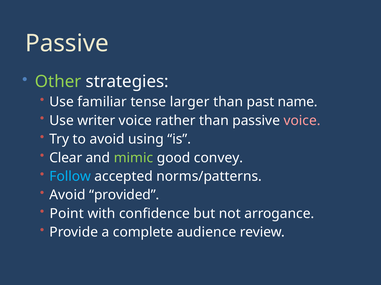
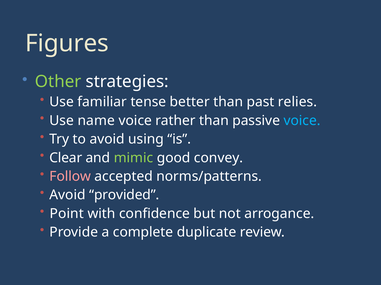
Passive at (67, 43): Passive -> Figures
larger: larger -> better
name: name -> relies
writer: writer -> name
voice at (302, 121) colour: pink -> light blue
Follow colour: light blue -> pink
audience: audience -> duplicate
